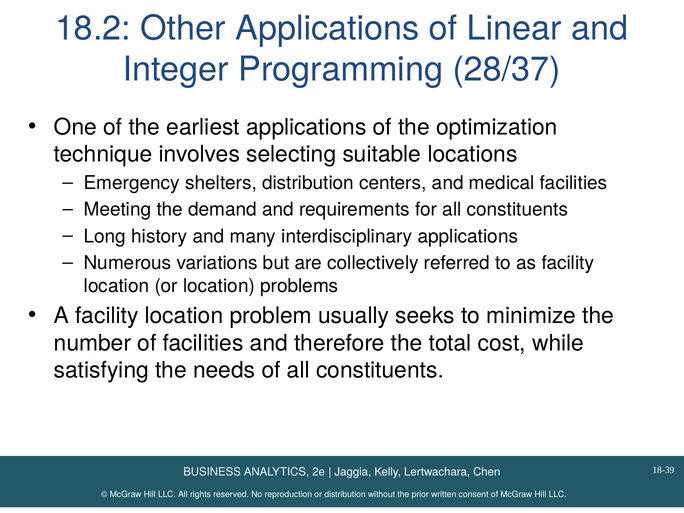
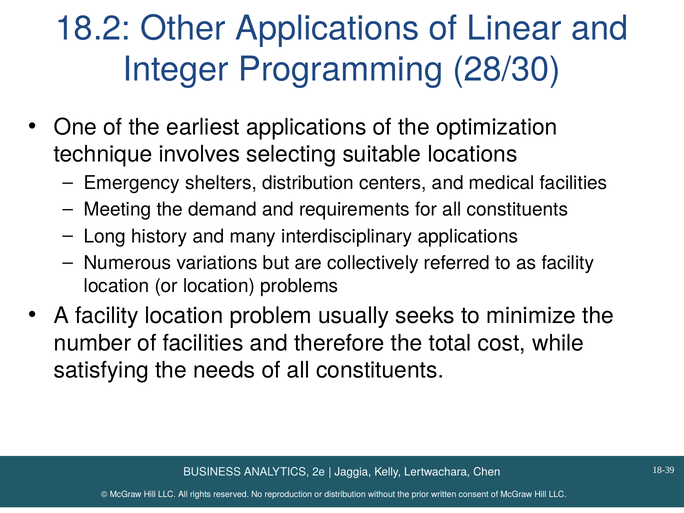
28/37: 28/37 -> 28/30
